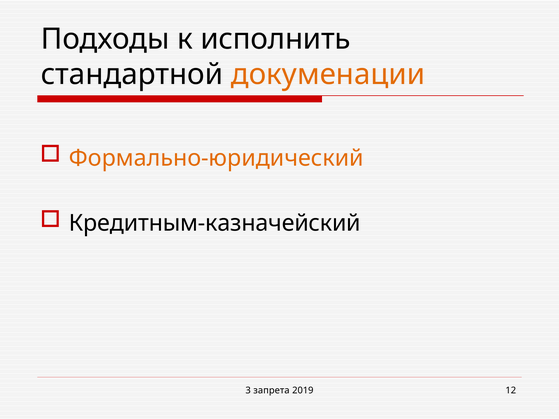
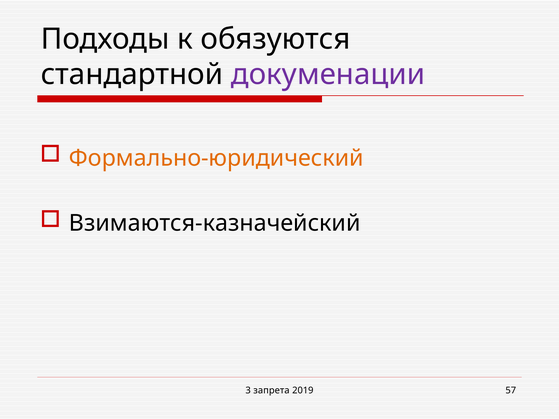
исполнить: исполнить -> обязуются
докуменации colour: orange -> purple
Кредитным-казначейский: Кредитным-казначейский -> Взимаются-казначейский
12: 12 -> 57
